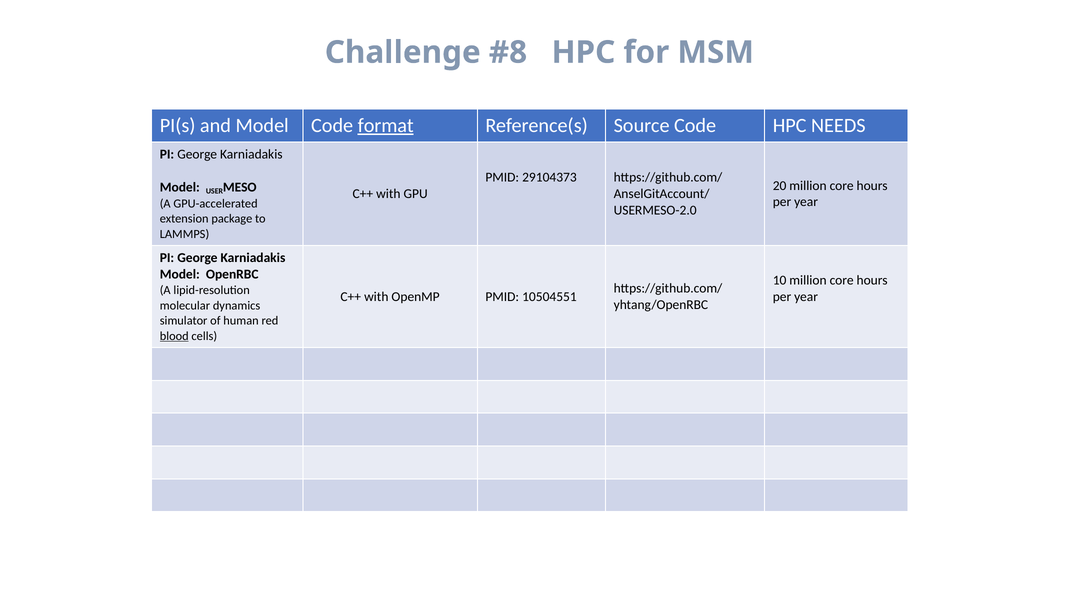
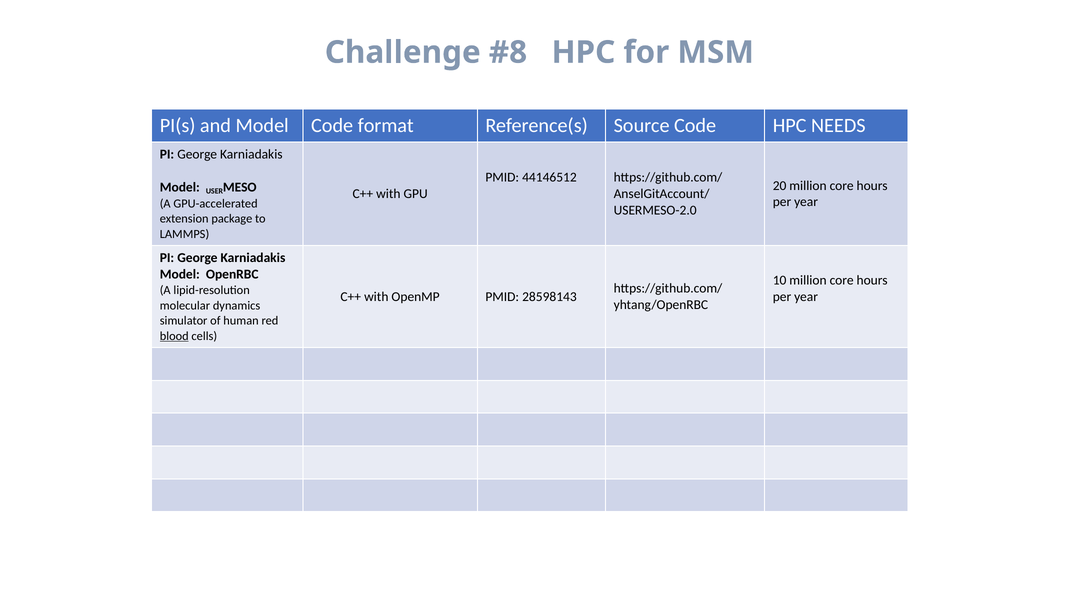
format underline: present -> none
29104373: 29104373 -> 44146512
10504551: 10504551 -> 28598143
